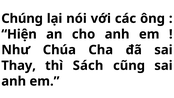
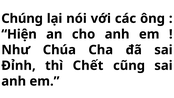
Thay: Thay -> Đỉnh
Sách: Sách -> Chết
